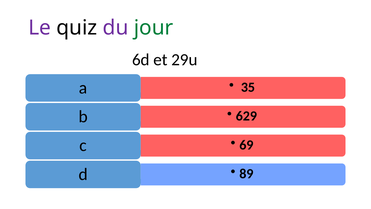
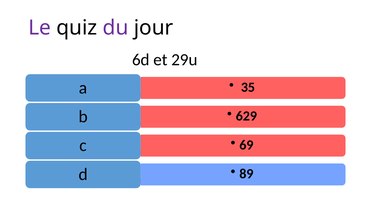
jour colour: green -> black
